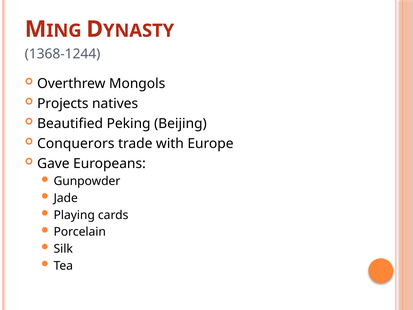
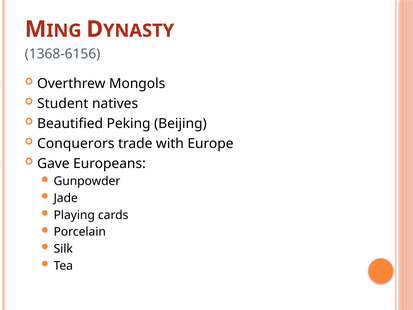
1368-1244: 1368-1244 -> 1368-6156
Projects: Projects -> Student
